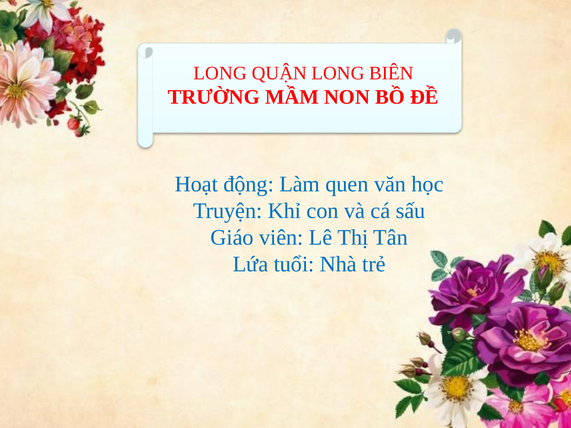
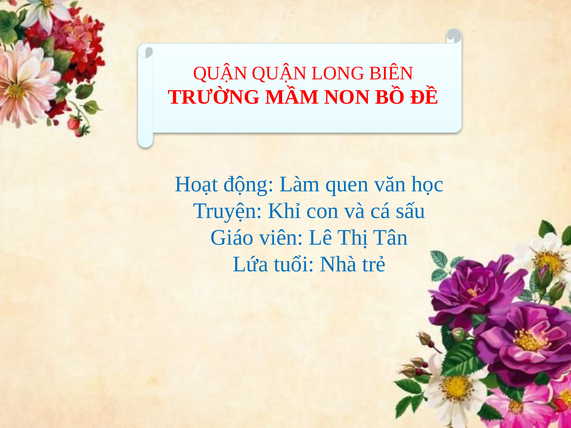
LONG at (220, 73): LONG -> QUẬN
